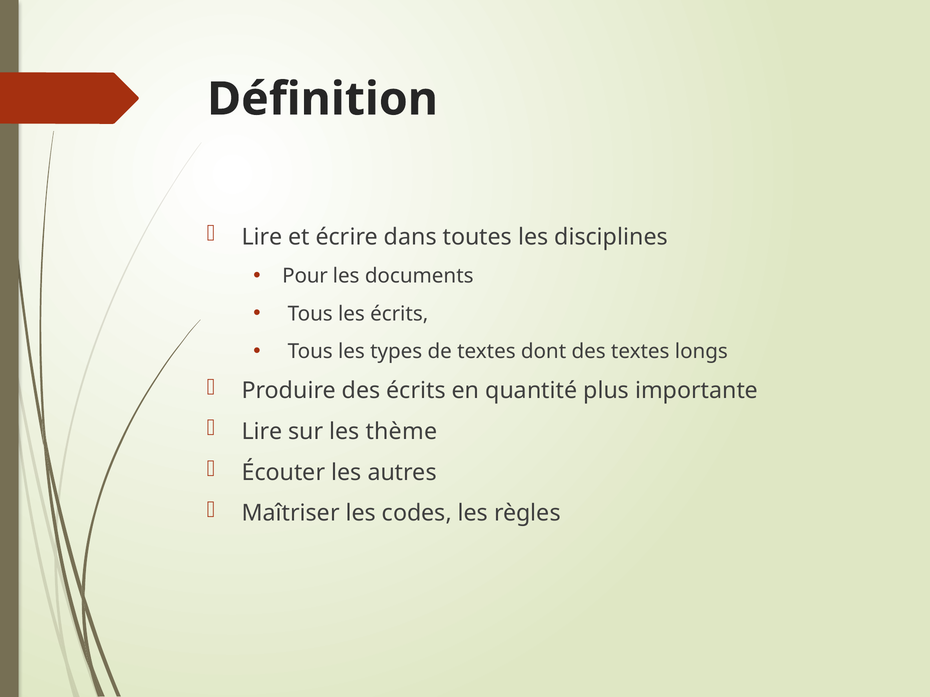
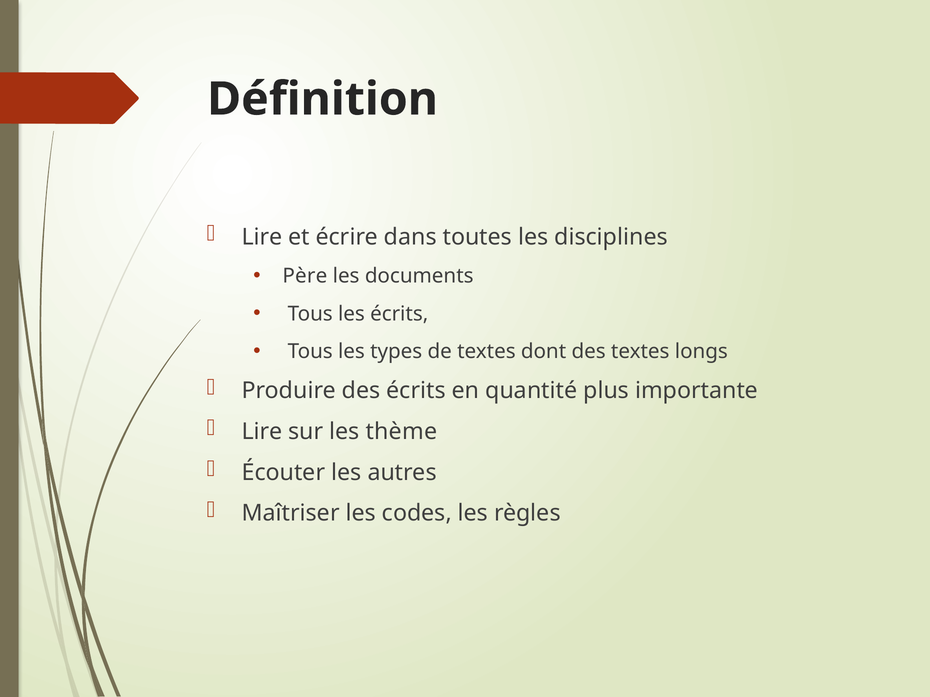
Pour: Pour -> Père
